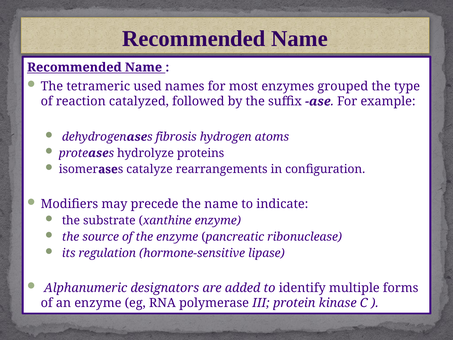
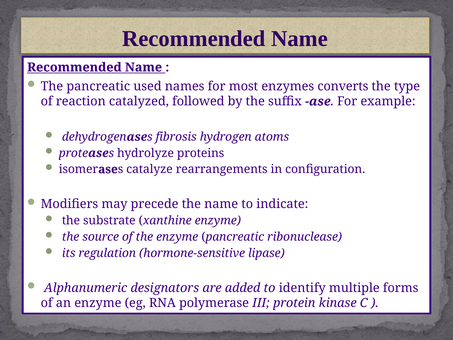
The tetrameric: tetrameric -> pancreatic
grouped: grouped -> converts
